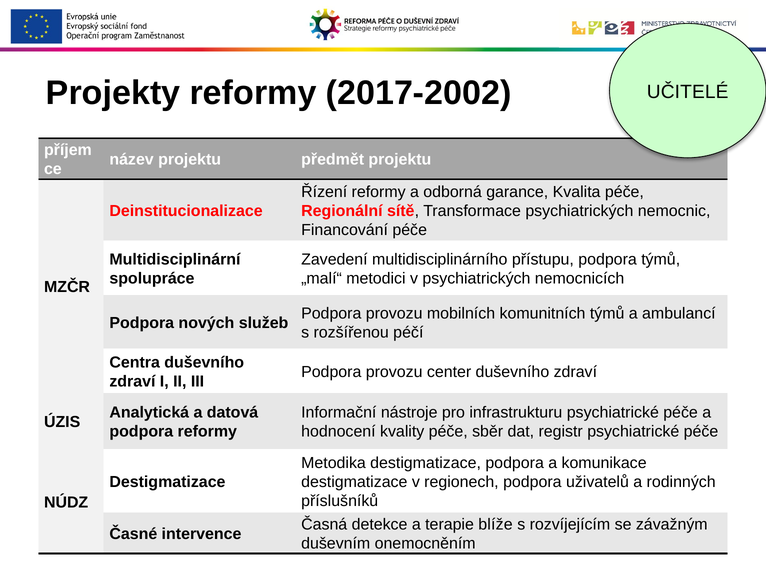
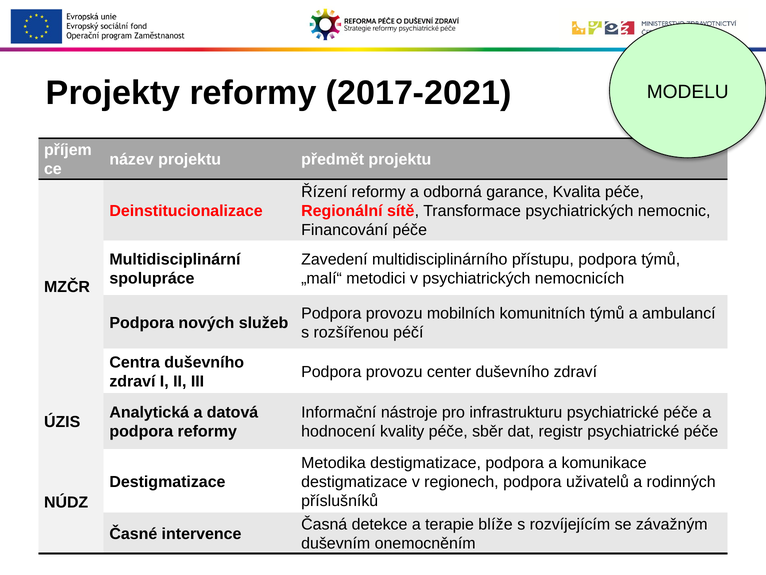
2017-2002: 2017-2002 -> 2017-2021
UČITELÉ: UČITELÉ -> MODELU
